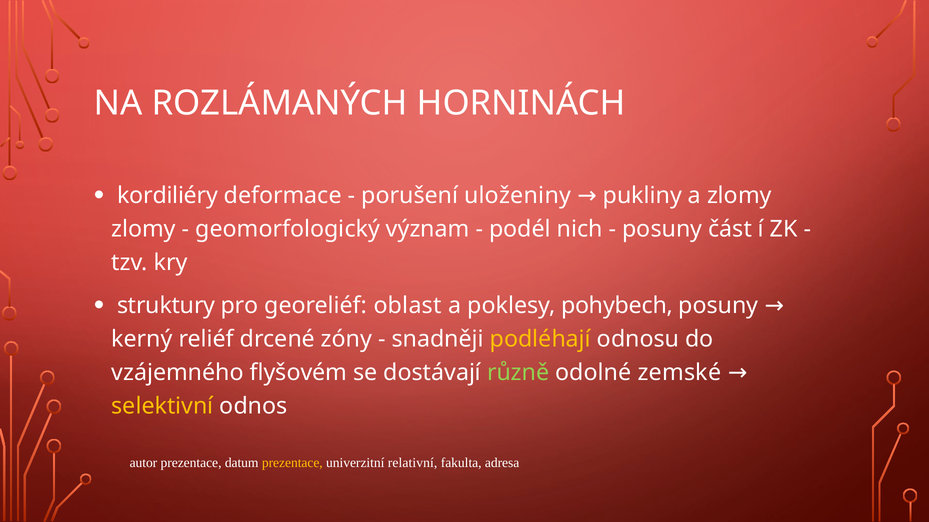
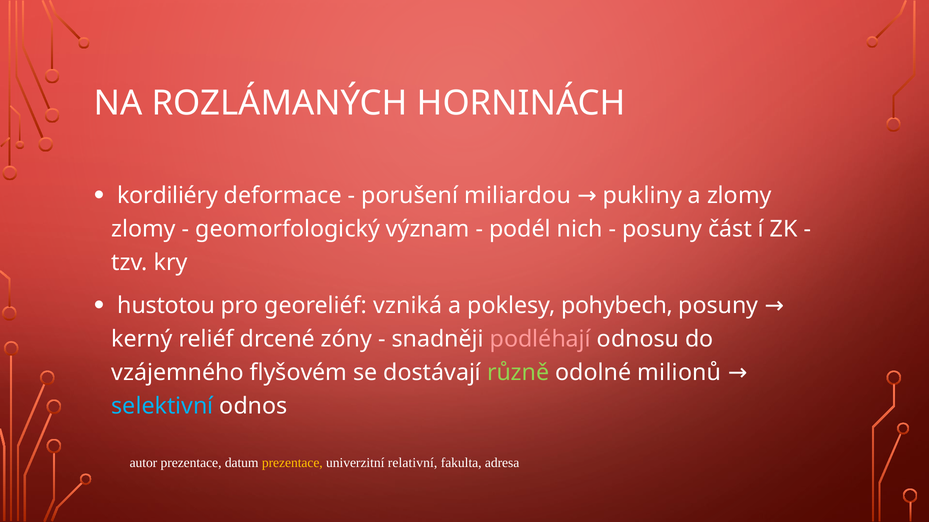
uloženiny: uloženiny -> miliardou
struktury: struktury -> hustotou
oblast: oblast -> vzniká
podléhají colour: yellow -> pink
zemské: zemské -> milionů
selektivní colour: yellow -> light blue
